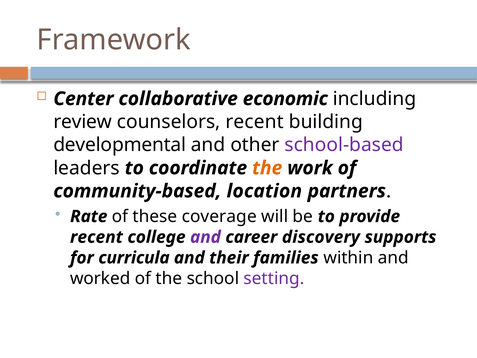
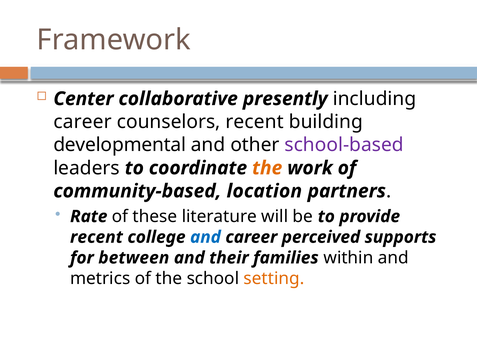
economic: economic -> presently
review at (83, 122): review -> career
coverage: coverage -> literature
and at (205, 237) colour: purple -> blue
discovery: discovery -> perceived
curricula: curricula -> between
worked: worked -> metrics
setting colour: purple -> orange
